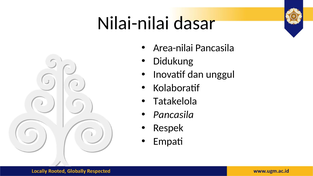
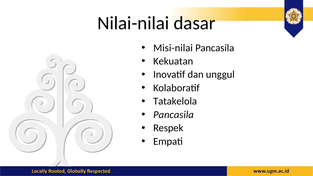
Area-nilai: Area-nilai -> Misi-nilai
Didukung: Didukung -> Kekuatan
